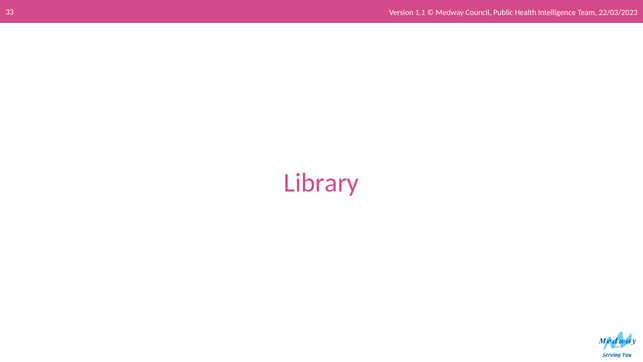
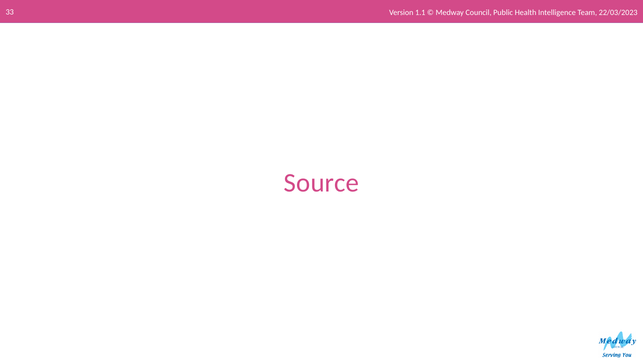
Library: Library -> Source
